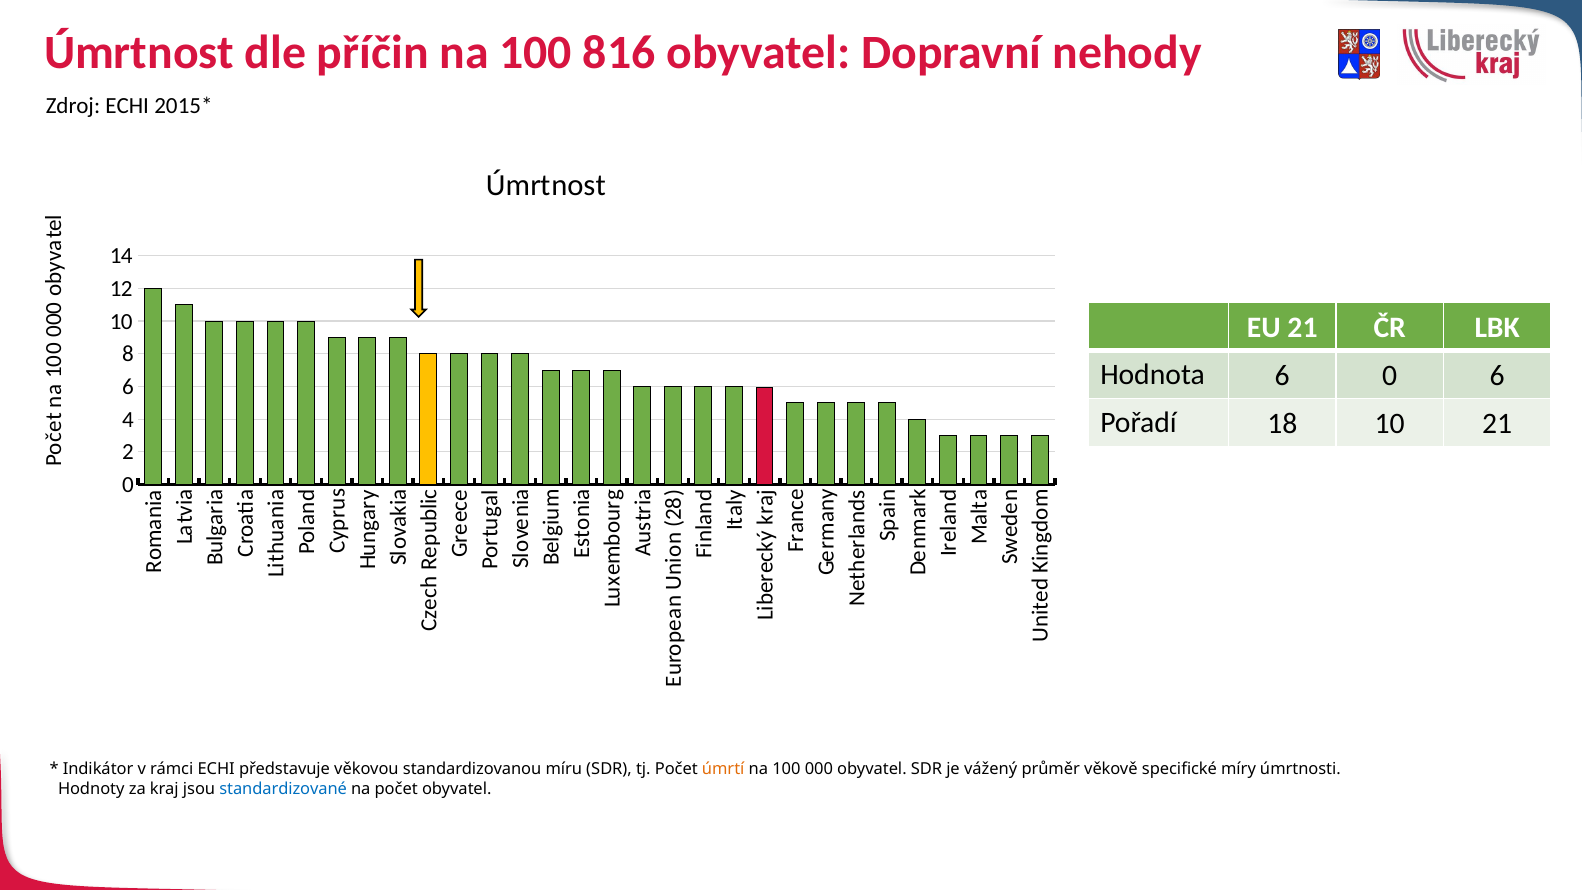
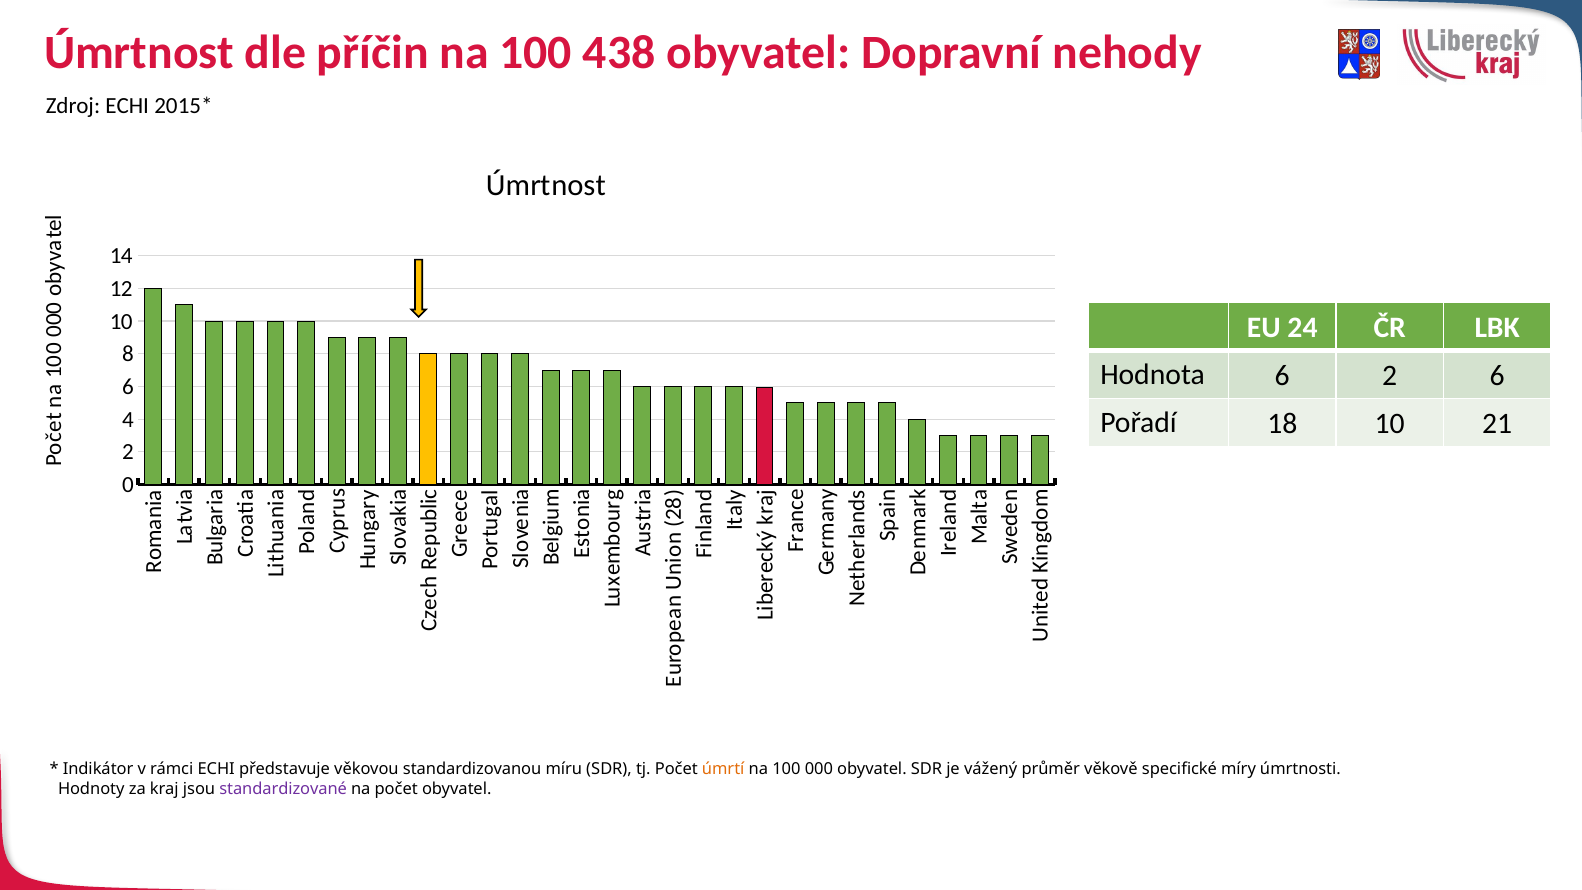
816: 816 -> 438
EU 21: 21 -> 24
6 0: 0 -> 2
standardizované colour: blue -> purple
